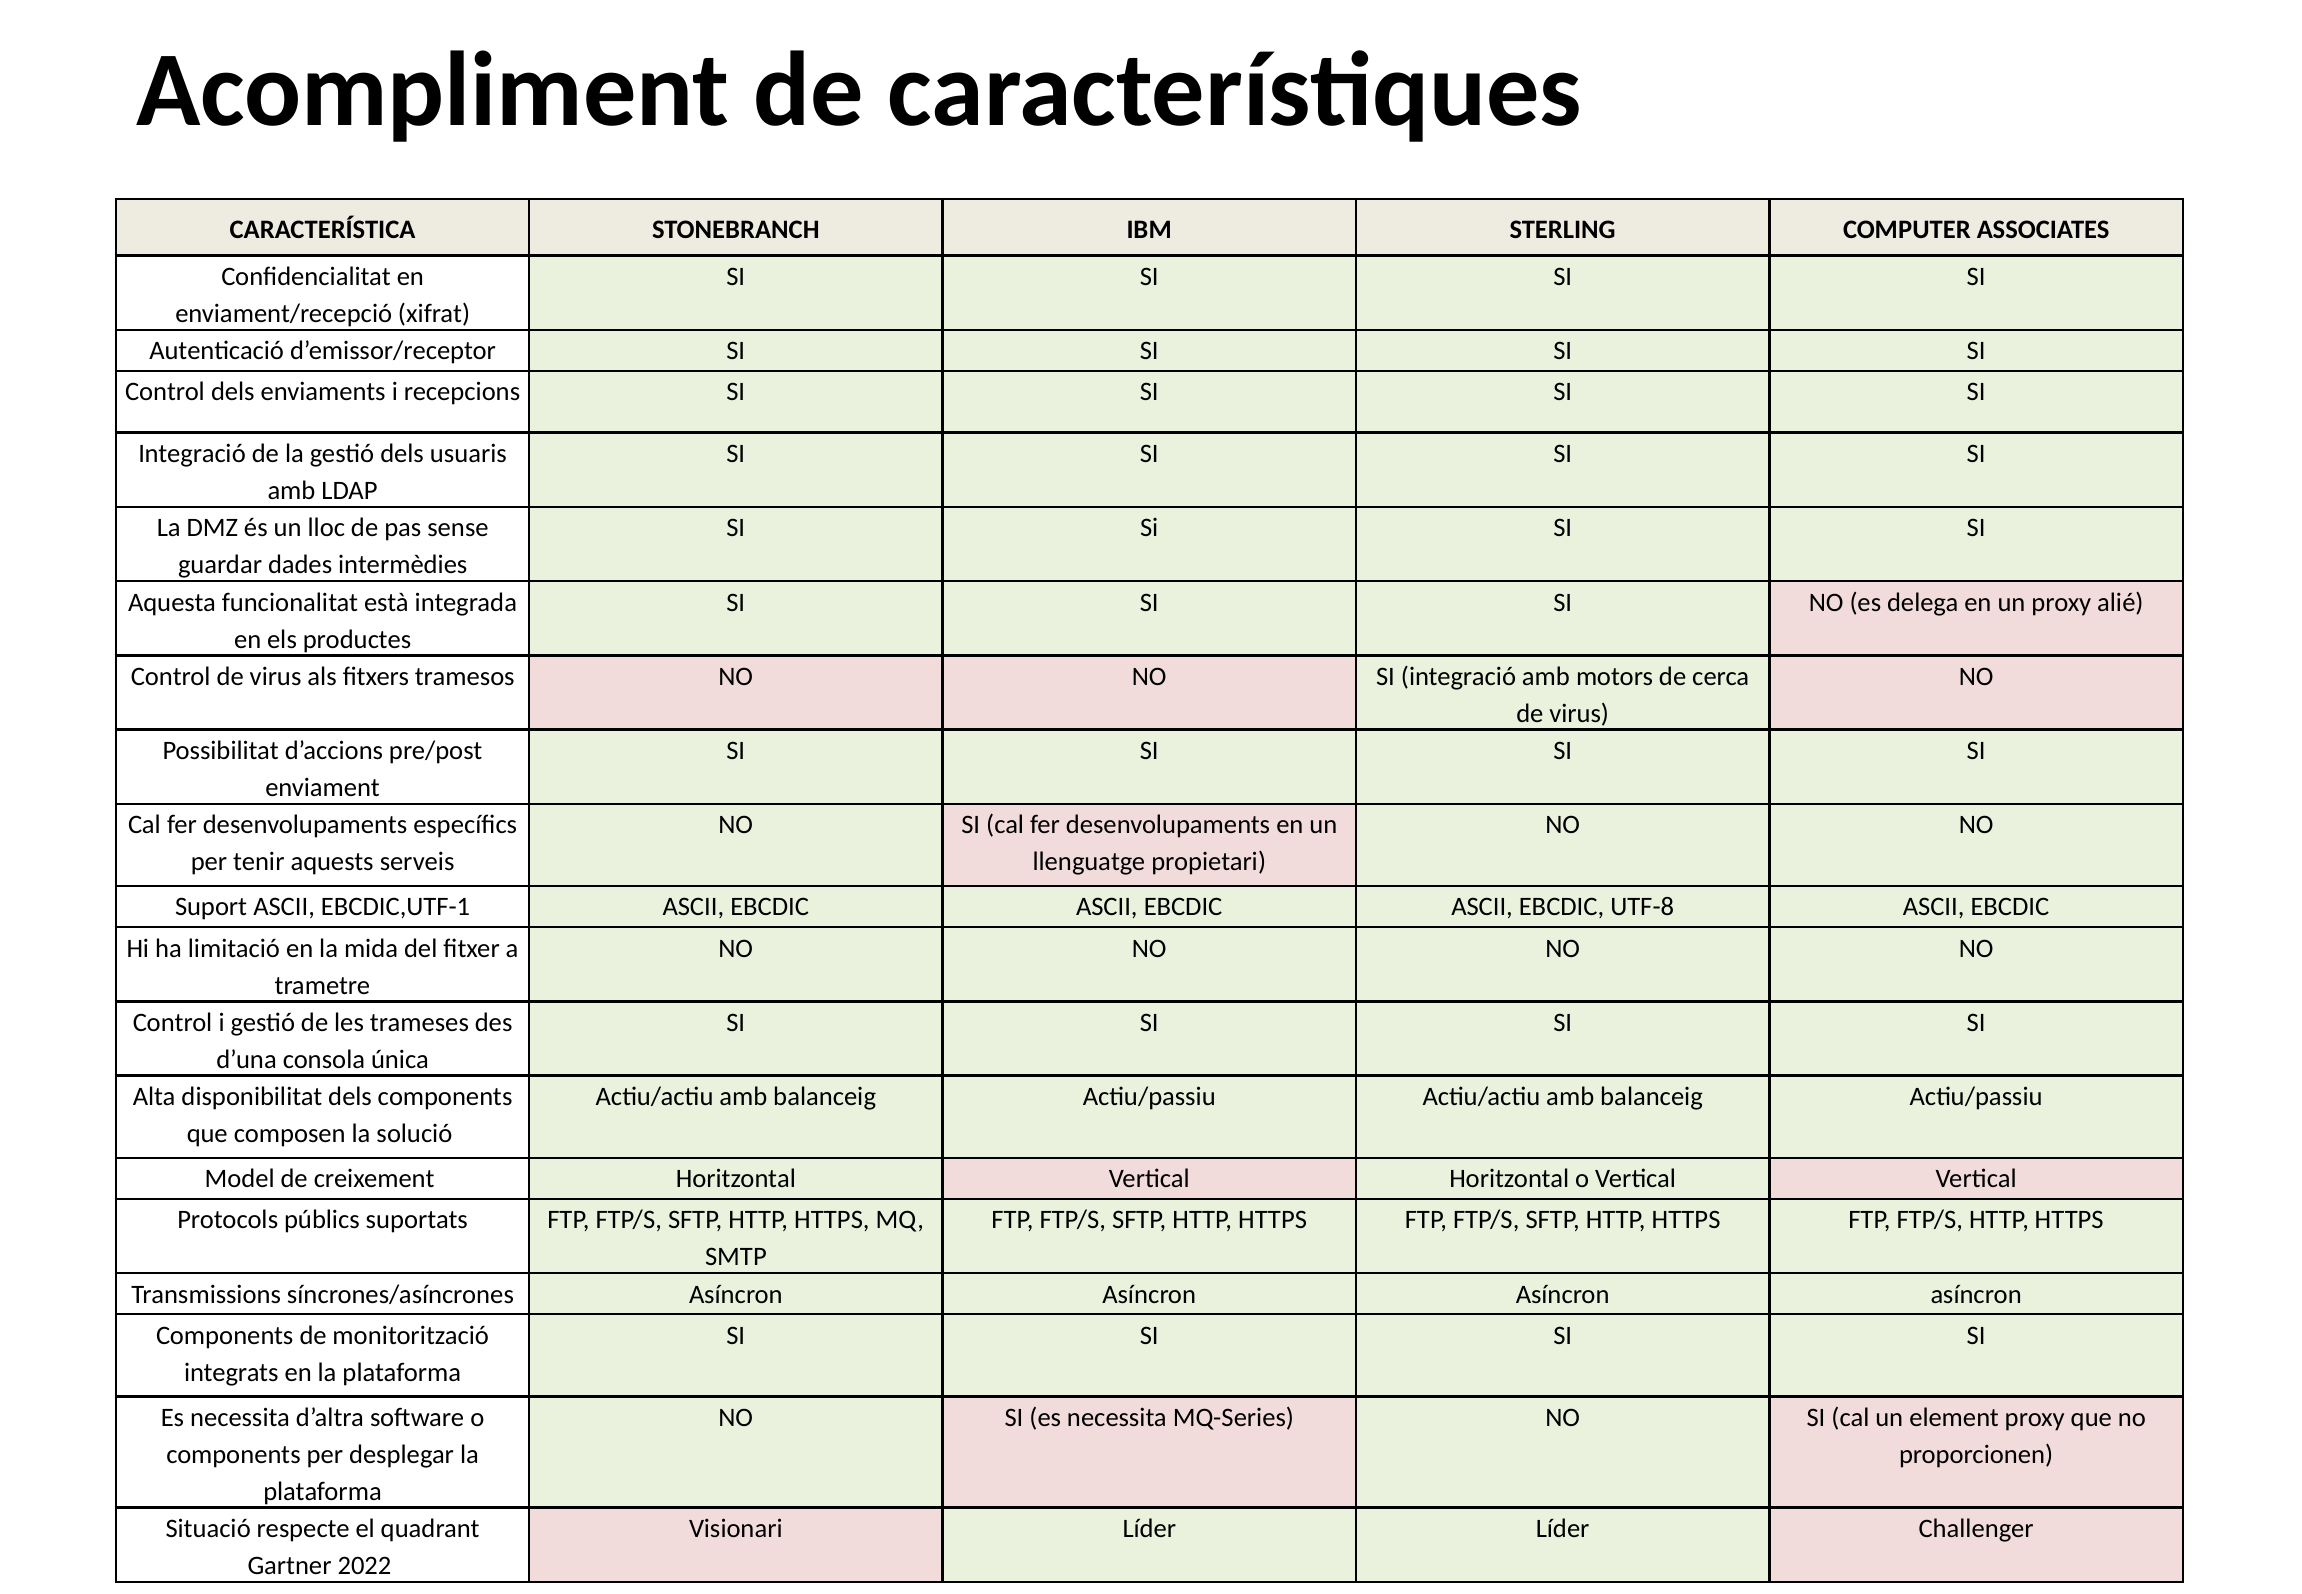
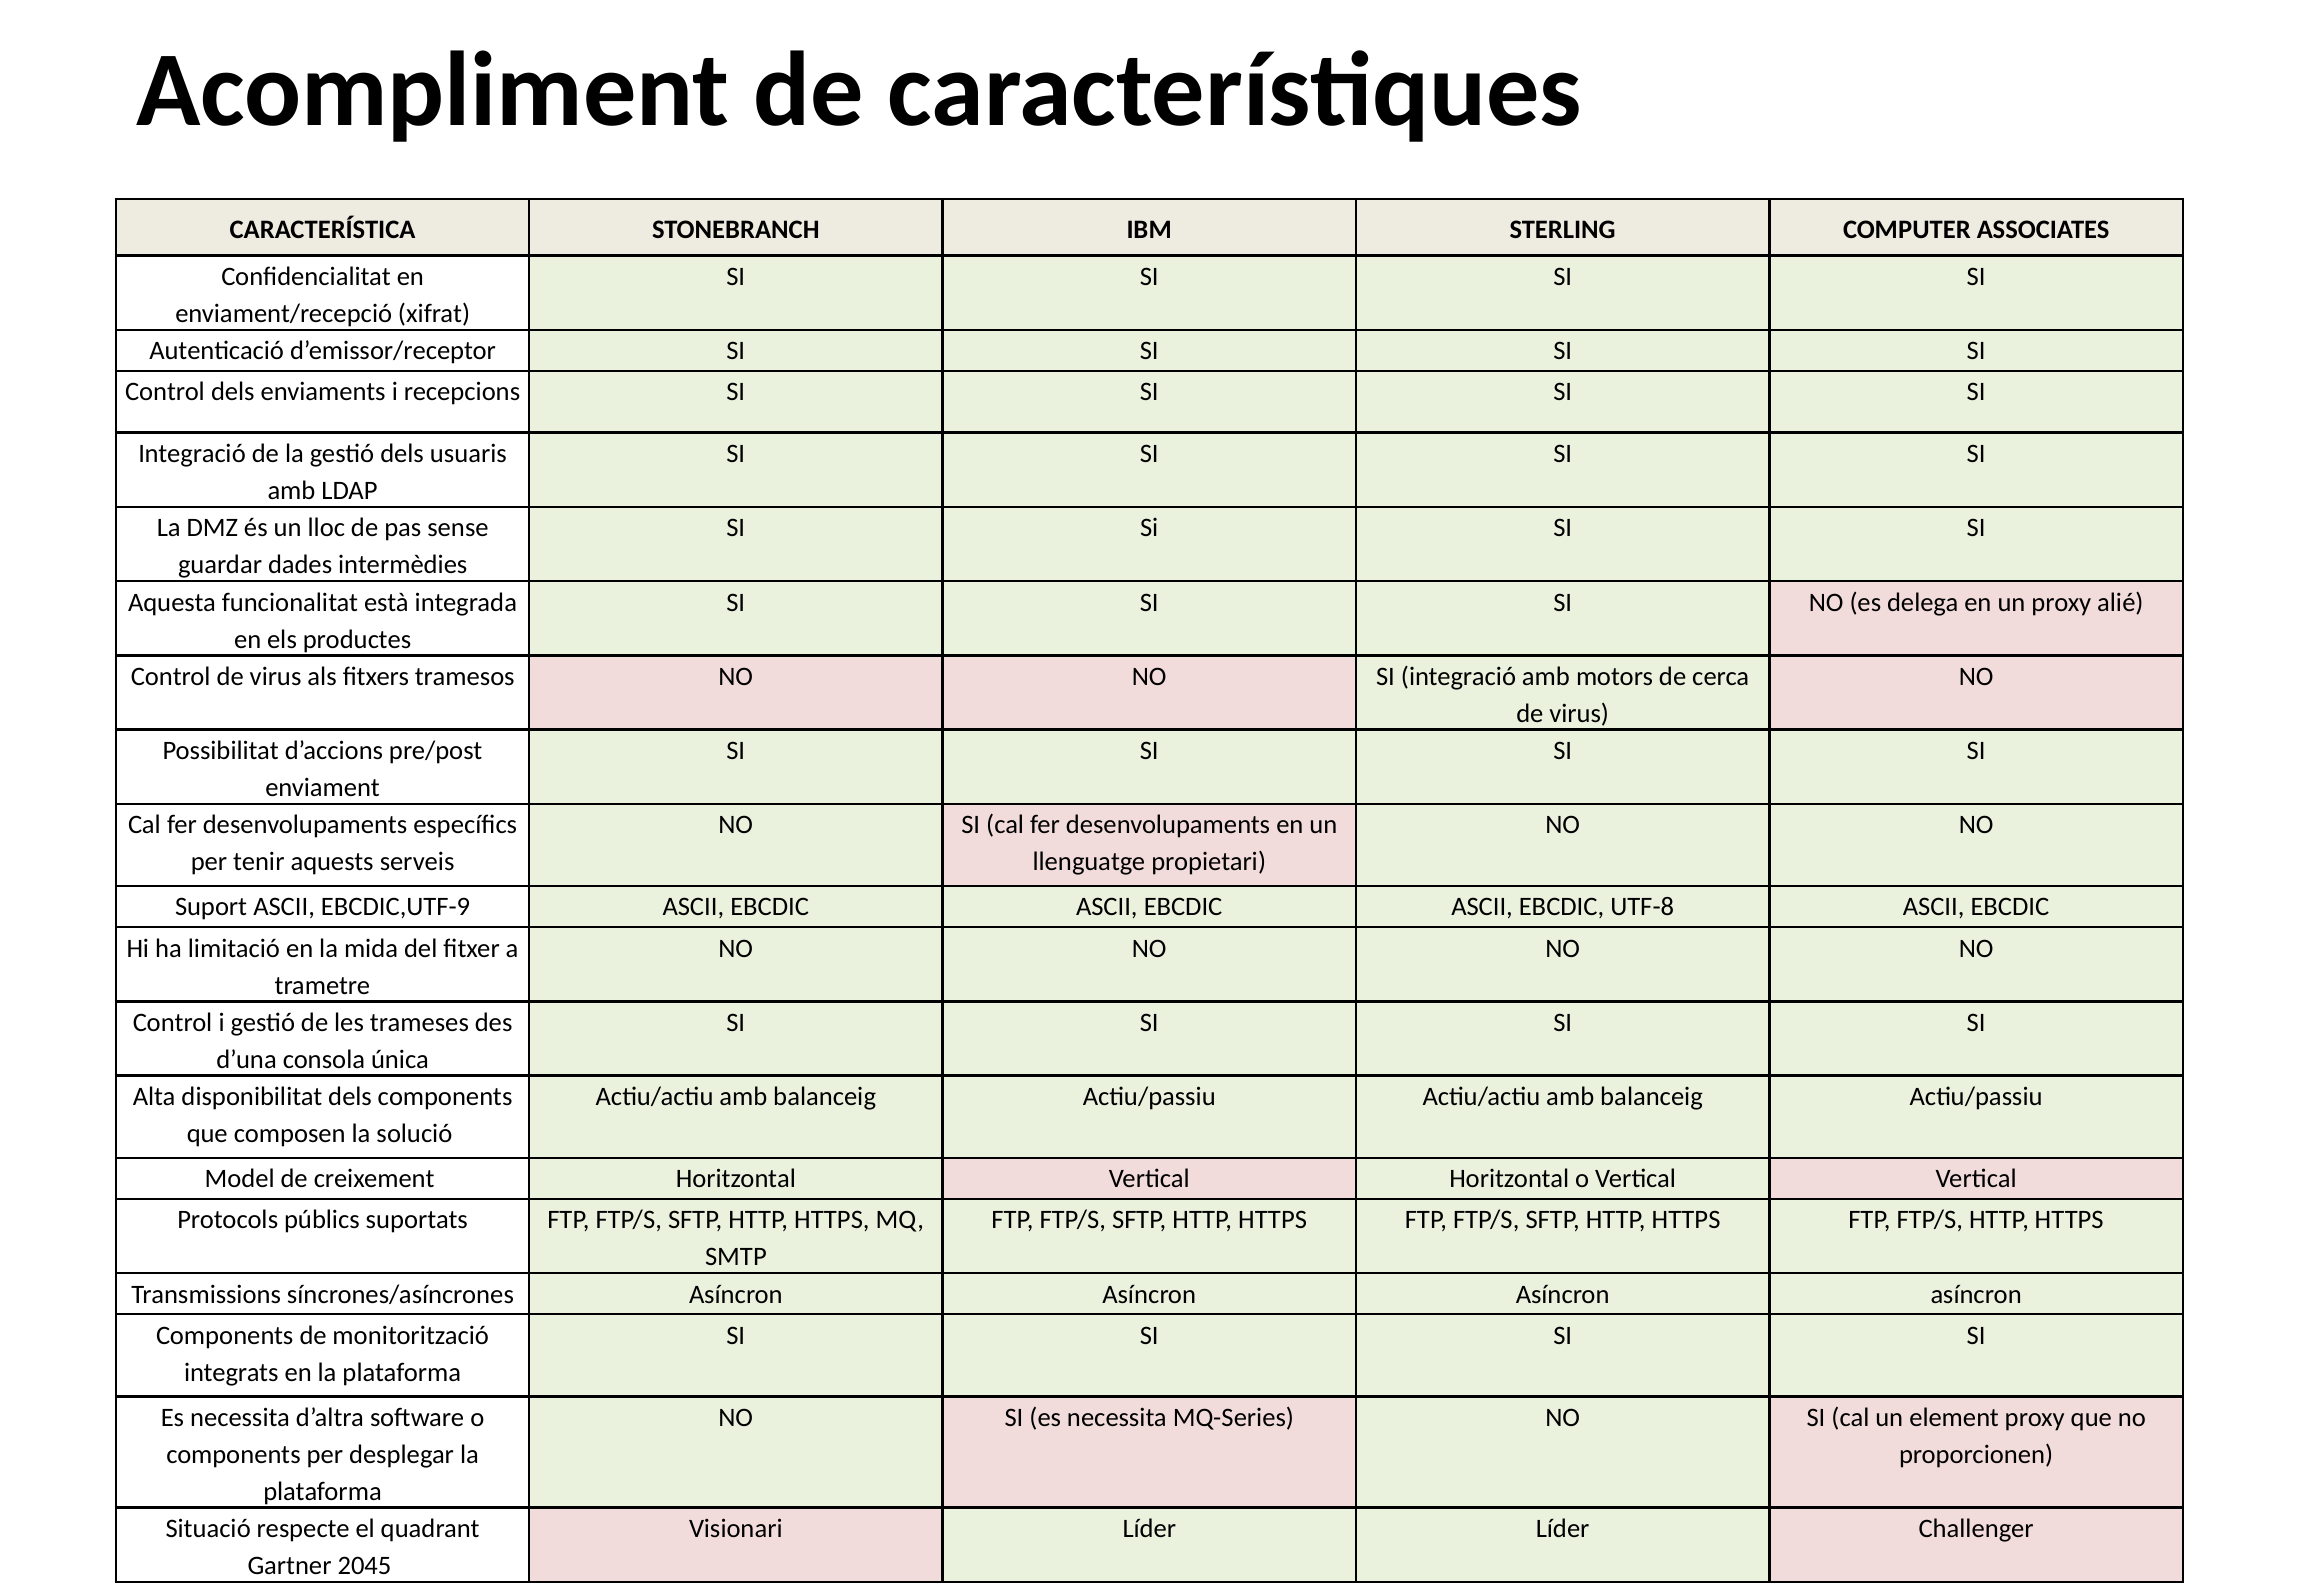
EBCDIC,UTF-1: EBCDIC,UTF-1 -> EBCDIC,UTF-9
2022: 2022 -> 2045
